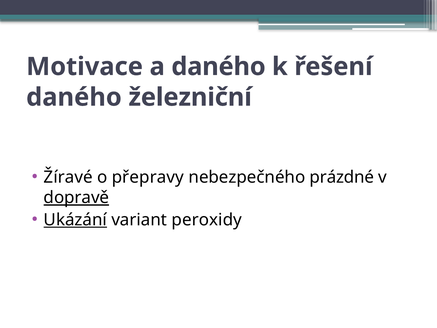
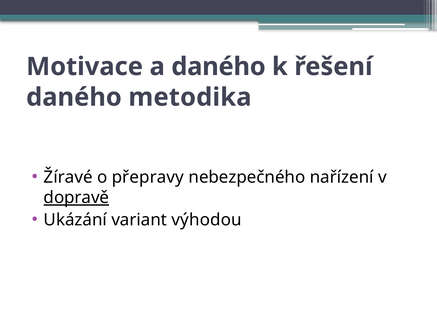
železniční: železniční -> metodika
prázdné: prázdné -> nařízení
Ukázání underline: present -> none
peroxidy: peroxidy -> výhodou
